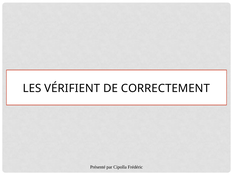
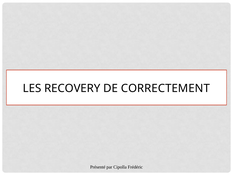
VÉRIFIENT: VÉRIFIENT -> RECOVERY
